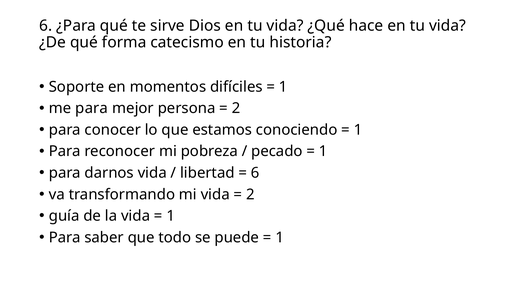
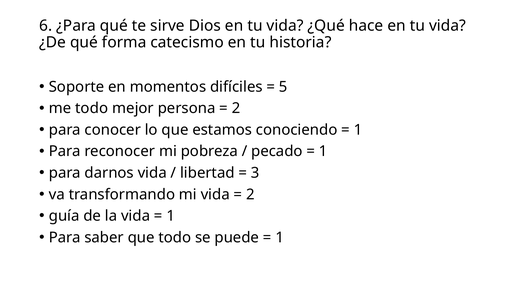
1 at (283, 87): 1 -> 5
me para: para -> todo
6 at (255, 173): 6 -> 3
